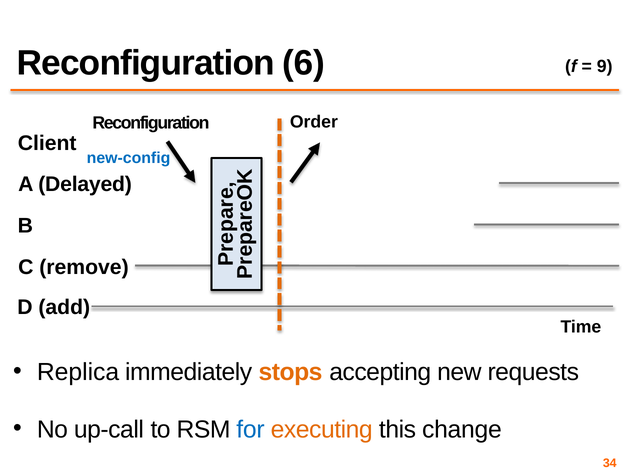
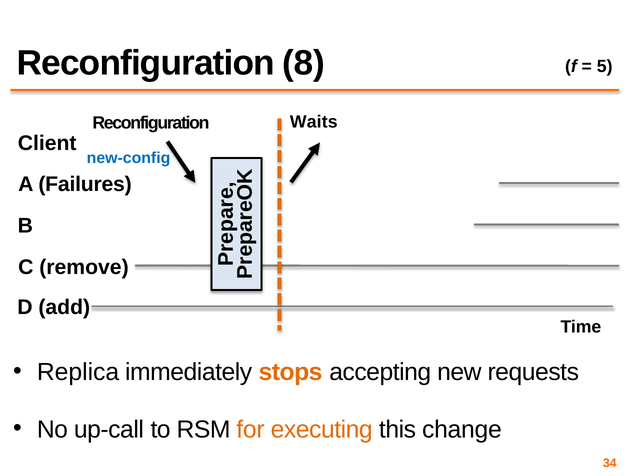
6: 6 -> 8
9: 9 -> 5
Order: Order -> Waits
Delayed: Delayed -> Failures
for colour: blue -> orange
